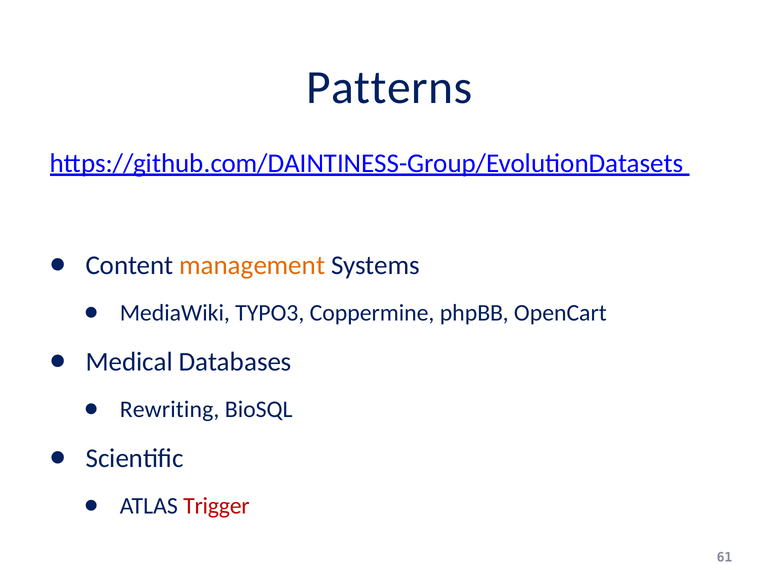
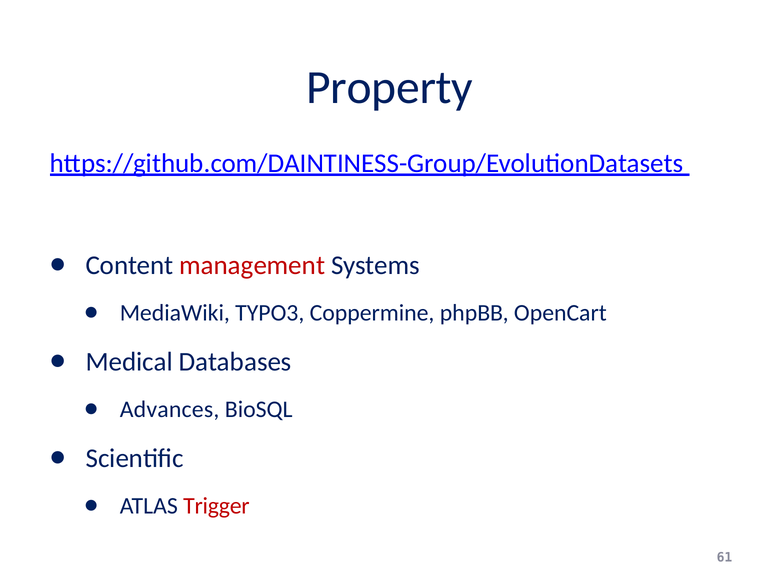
Patterns: Patterns -> Property
management colour: orange -> red
Rewriting: Rewriting -> Advances
